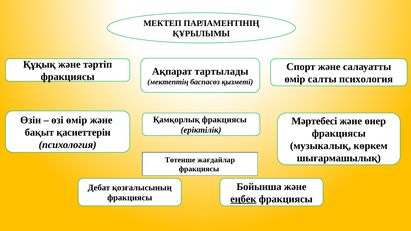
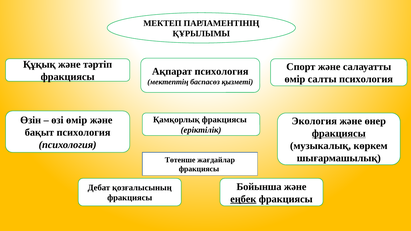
Ақпарат тартылады: тартылады -> психология
Мәртебесі: Мәртебесі -> Экология
бақыт қасиеттерін: қасиеттерін -> психология
фракциясы at (339, 134) underline: none -> present
